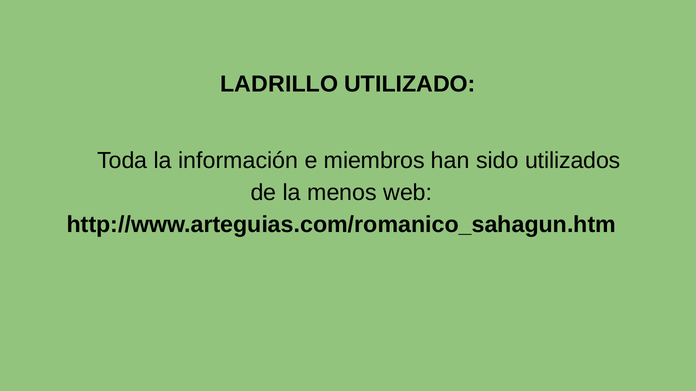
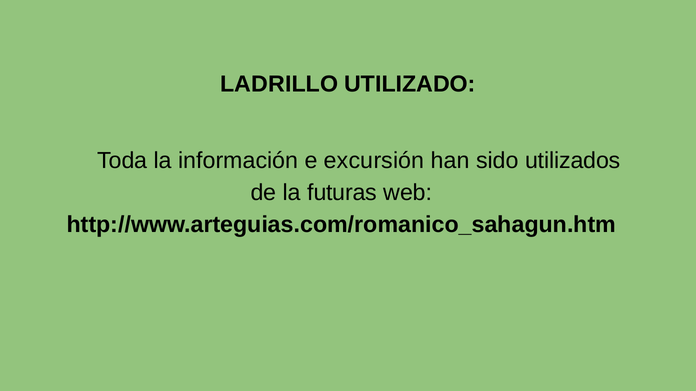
miembros: miembros -> excursión
menos: menos -> futuras
